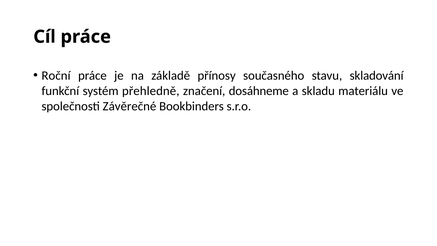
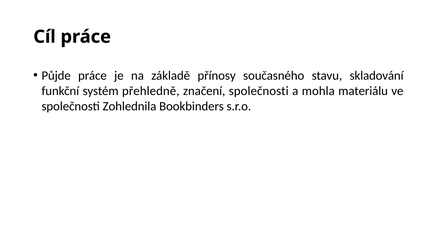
Roční: Roční -> Půjde
značení dosáhneme: dosáhneme -> společnosti
skladu: skladu -> mohla
Závěrečné: Závěrečné -> Zohlednila
